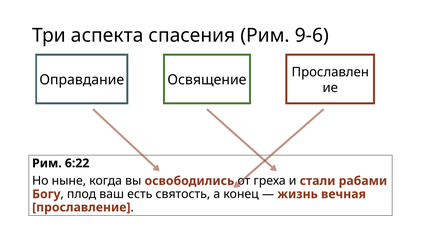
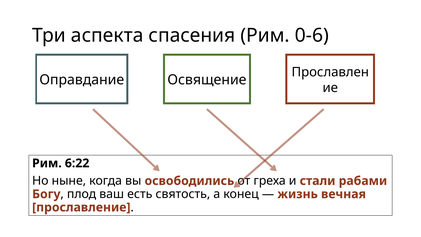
9-6: 9-6 -> 0-6
